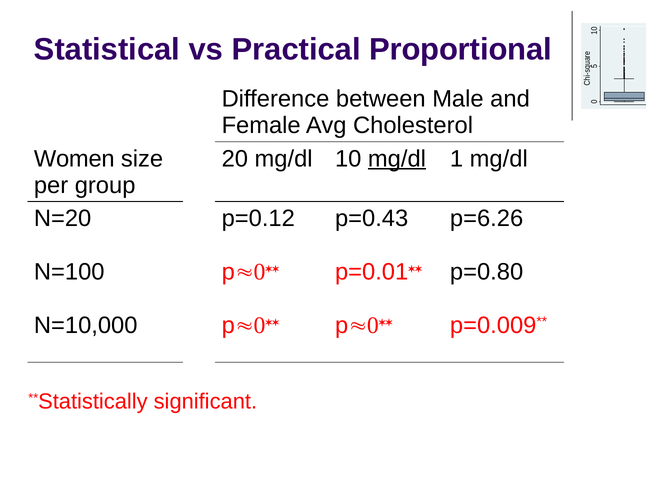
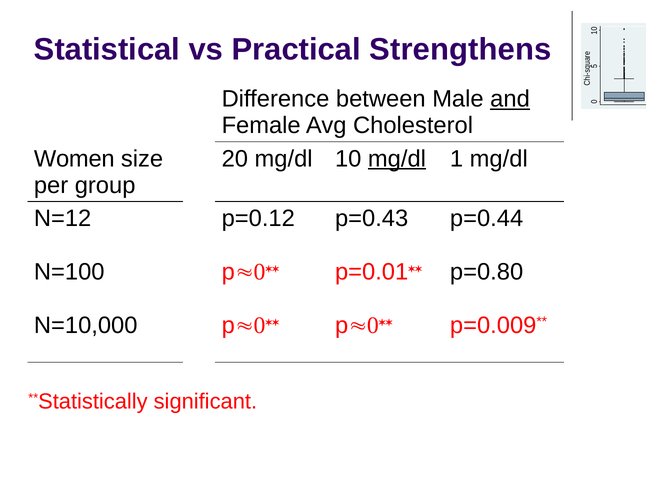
Proportional: Proportional -> Strengthens
and underline: none -> present
N=20: N=20 -> N=12
p=6.26: p=6.26 -> p=0.44
